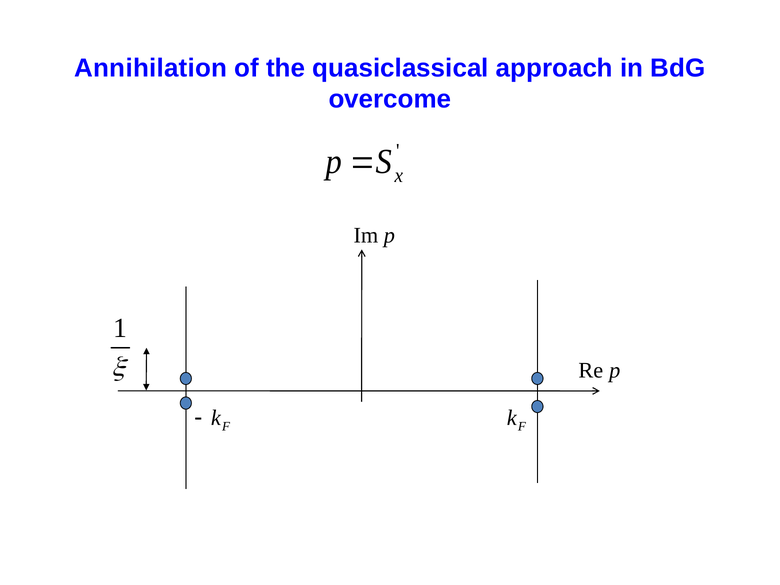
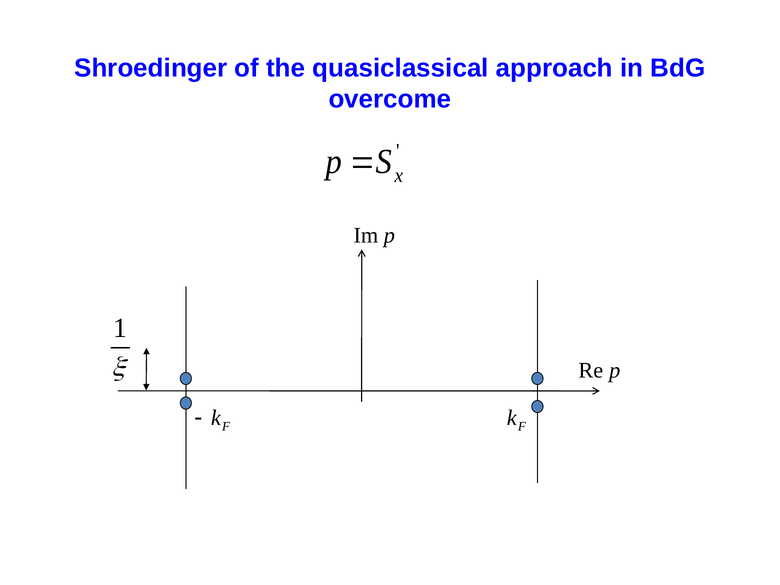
Annihilation: Annihilation -> Shroedinger
